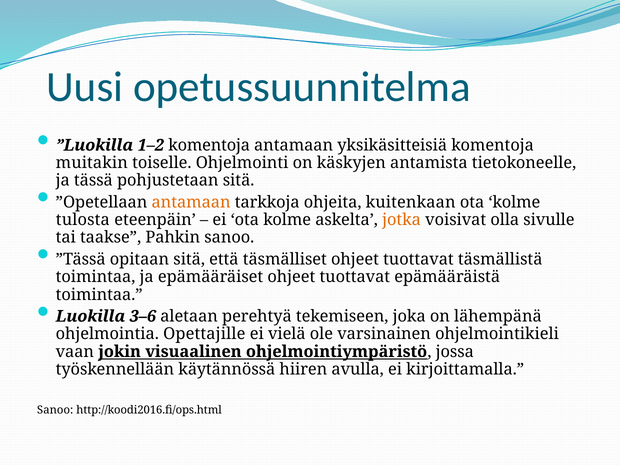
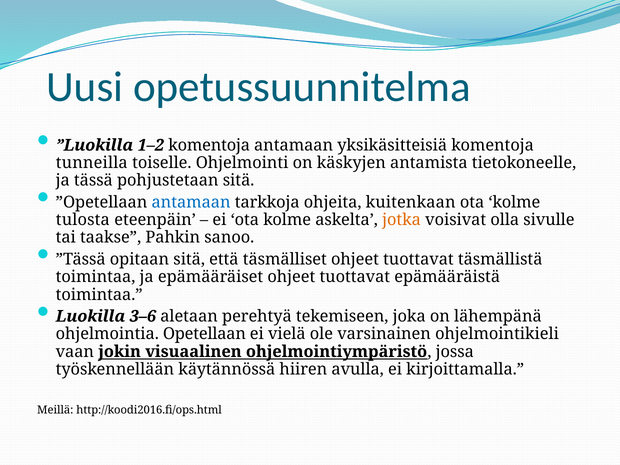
muitakin: muitakin -> tunneilla
antamaan at (191, 202) colour: orange -> blue
Opettajille: Opettajille -> Opetellaan
Sanoo at (55, 410): Sanoo -> Meillä
